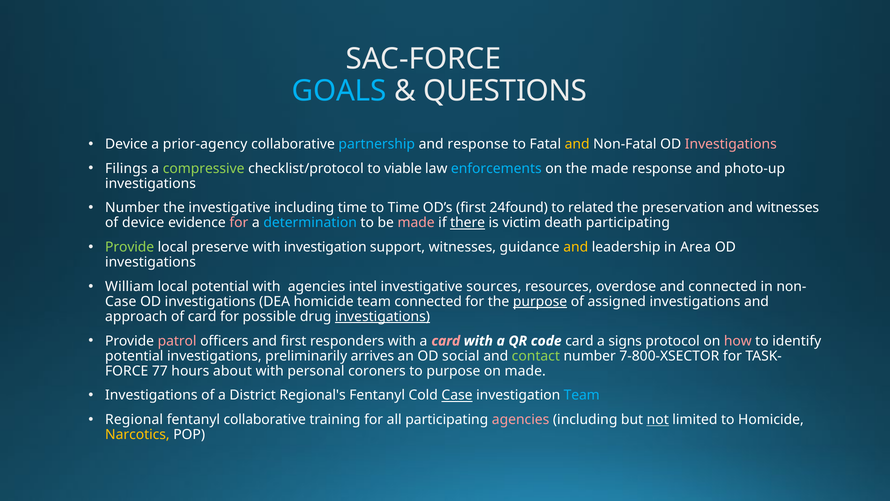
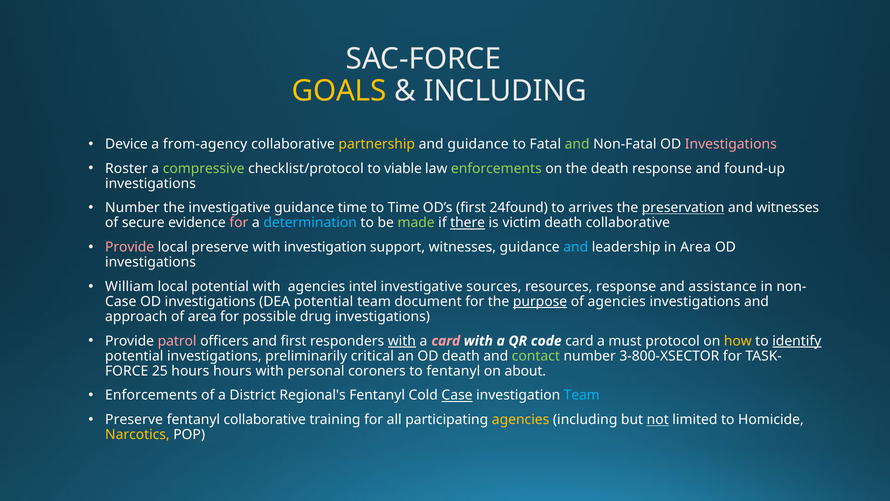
GOALS colour: light blue -> yellow
QUESTIONS at (505, 91): QUESTIONS -> INCLUDING
prior-agency: prior-agency -> from-agency
partnership colour: light blue -> yellow
and response: response -> guidance
and at (577, 144) colour: yellow -> light green
Filings: Filings -> Roster
enforcements at (496, 168) colour: light blue -> light green
the made: made -> death
photo-up: photo-up -> found-up
investigative including: including -> guidance
related: related -> arrives
preservation underline: none -> present
of device: device -> secure
made at (416, 223) colour: pink -> light green
death participating: participating -> collaborative
Provide at (130, 247) colour: light green -> pink
and at (576, 247) colour: yellow -> light blue
resources overdose: overdose -> response
and connected: connected -> assistance
DEA homicide: homicide -> potential
team connected: connected -> document
of assigned: assigned -> agencies
of card: card -> area
investigations at (382, 316) underline: present -> none
with at (402, 341) underline: none -> present
signs: signs -> must
how colour: pink -> yellow
identify underline: none -> present
arrives: arrives -> critical
OD social: social -> death
7-800-XSECTOR: 7-800-XSECTOR -> 3-800-XSECTOR
77: 77 -> 25
hours about: about -> hours
to purpose: purpose -> fentanyl
on made: made -> about
Investigations at (151, 395): Investigations -> Enforcements
Regional at (134, 419): Regional -> Preserve
agencies at (521, 419) colour: pink -> yellow
